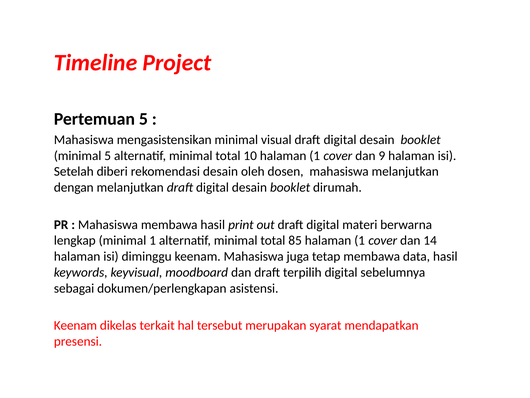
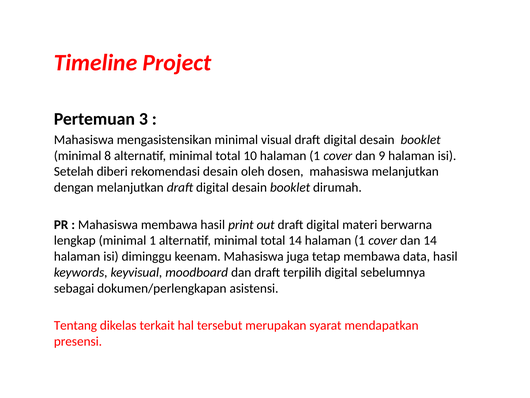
Pertemuan 5: 5 -> 3
minimal 5: 5 -> 8
total 85: 85 -> 14
Keenam at (75, 325): Keenam -> Tentang
